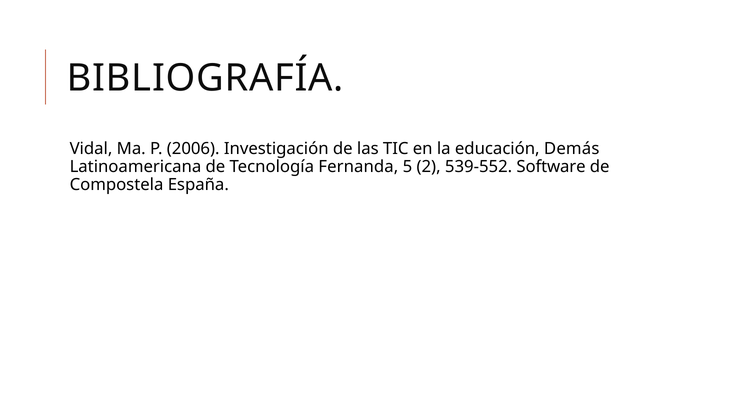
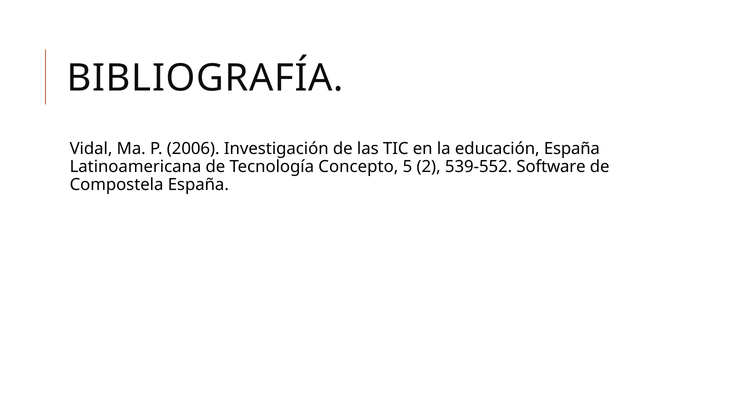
educación Demás: Demás -> España
Fernanda: Fernanda -> Concepto
